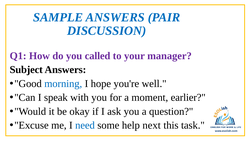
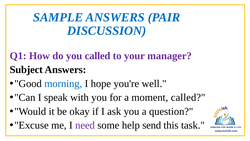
moment earlier: earlier -> called
need colour: blue -> purple
next: next -> send
